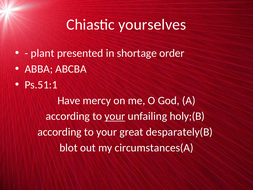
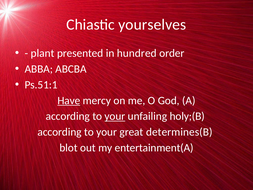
shortage: shortage -> hundred
Have underline: none -> present
desparately(B: desparately(B -> determines(B
circumstances(A: circumstances(A -> entertainment(A
